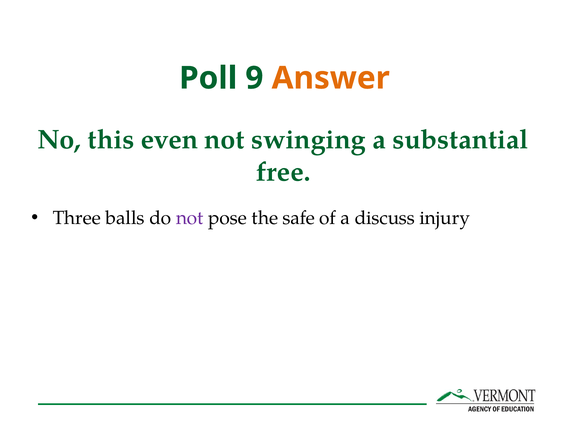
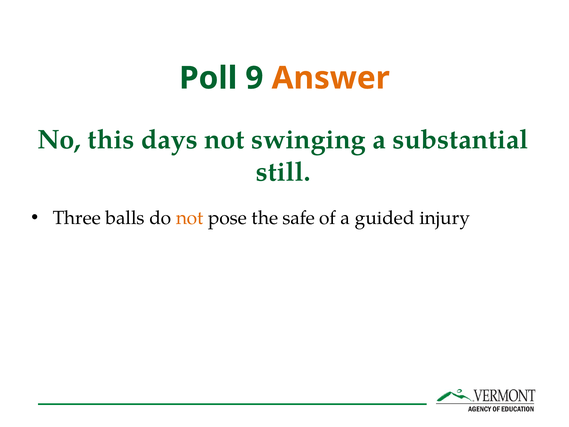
even: even -> days
free: free -> still
not at (190, 218) colour: purple -> orange
discuss: discuss -> guided
